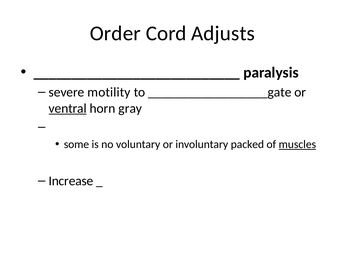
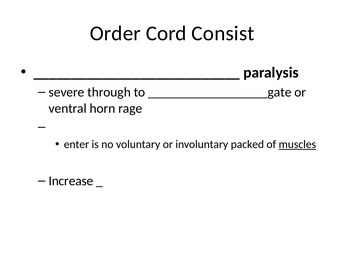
Adjusts: Adjusts -> Consist
motility: motility -> through
ventral underline: present -> none
gray: gray -> rage
some: some -> enter
